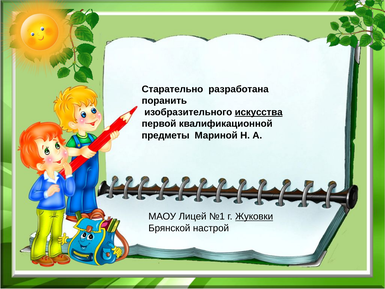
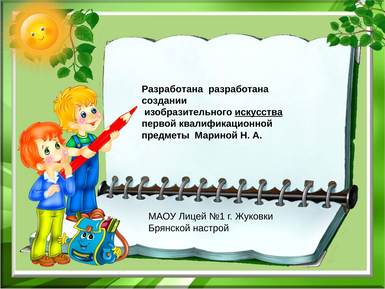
Старательно at (172, 89): Старательно -> Разработана
поранить: поранить -> создании
Жуковки underline: present -> none
